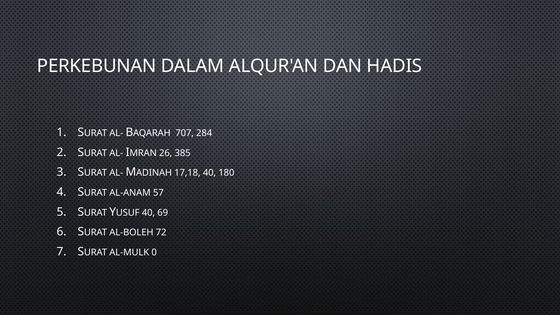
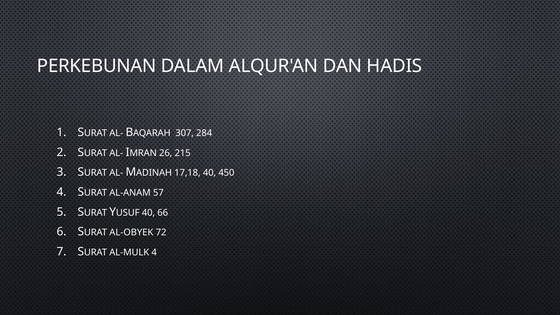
707: 707 -> 307
385: 385 -> 215
180: 180 -> 450
69: 69 -> 66
AL-BOLEH: AL-BOLEH -> AL-OBYEK
AL-MULK 0: 0 -> 4
